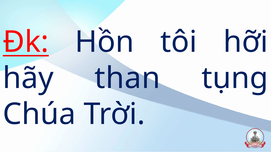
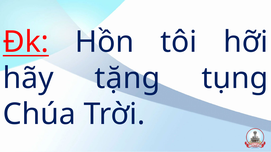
than: than -> tặng
